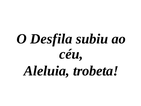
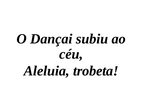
Desfila: Desfila -> Dançai
